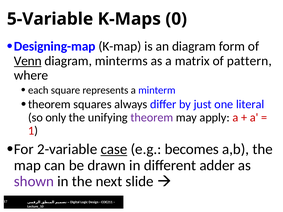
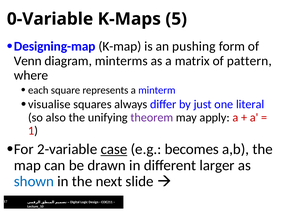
5-Variable: 5-Variable -> 0-Variable
0: 0 -> 5
an diagram: diagram -> pushing
Venn underline: present -> none
theorem at (49, 104): theorem -> visualise
only: only -> also
adder: adder -> larger
shown colour: purple -> blue
